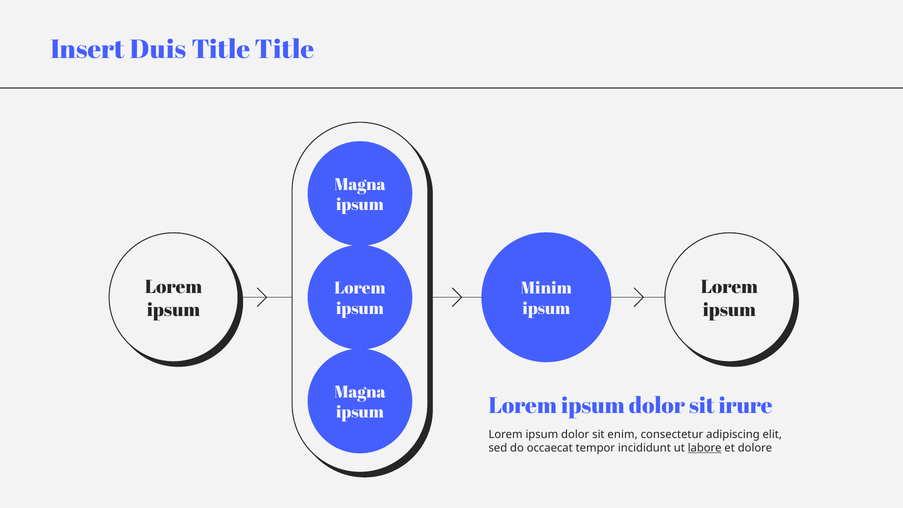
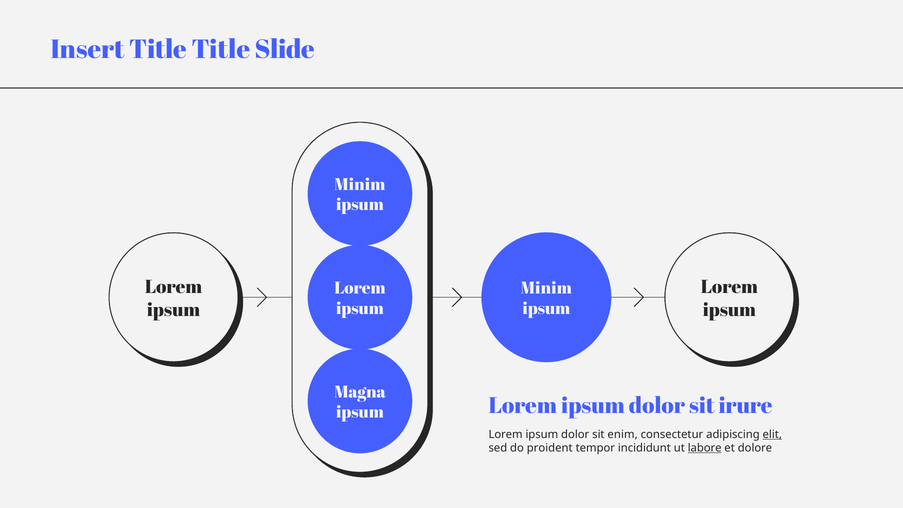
Insert Duis: Duis -> Title
Title Title: Title -> Slide
Magna at (360, 185): Magna -> Minim
elit underline: none -> present
occaecat: occaecat -> proident
